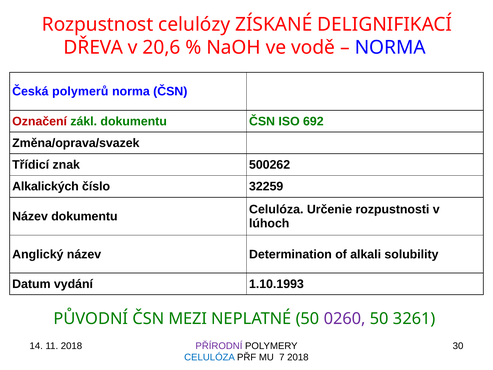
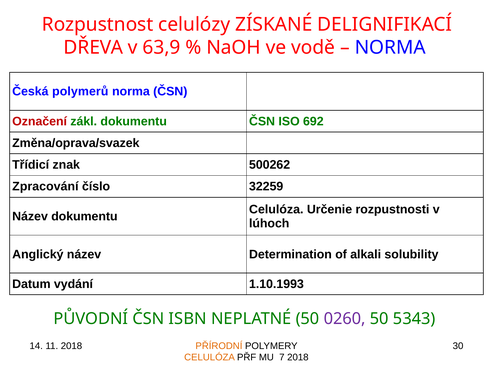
20,6: 20,6 -> 63,9
Alkalických: Alkalických -> Zpracování
MEZI: MEZI -> ISBN
3261: 3261 -> 5343
PŘÍRODNÍ colour: purple -> orange
CELULÓZA at (210, 357) colour: blue -> orange
